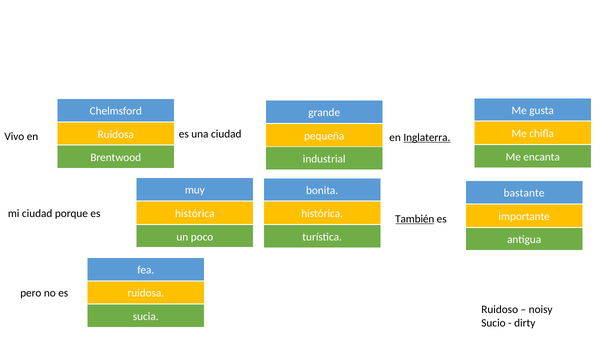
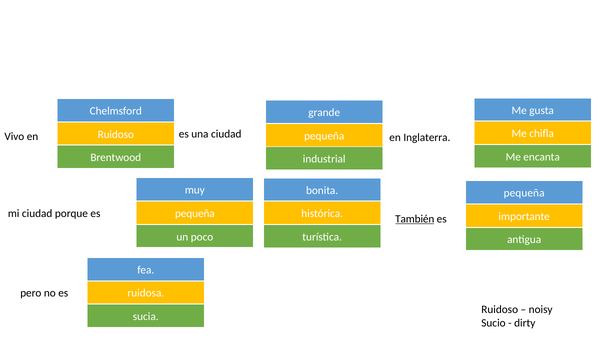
Ruidosa at (116, 134): Ruidosa -> Ruidoso
Inglaterra underline: present -> none
bastante at (524, 193): bastante -> pequeña
histórica at (195, 213): histórica -> pequeña
